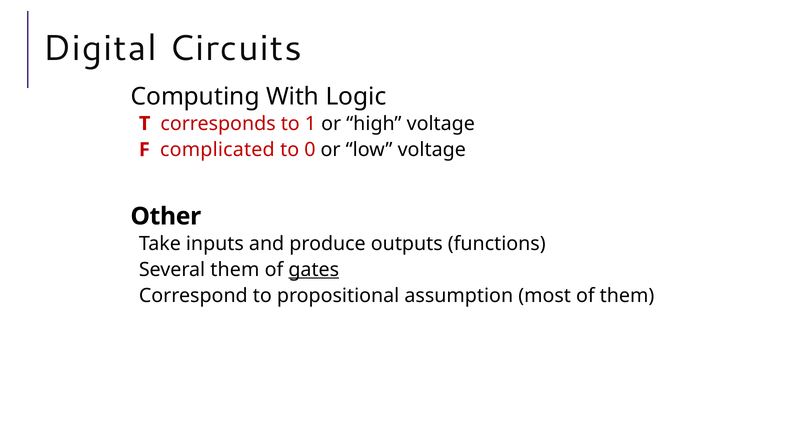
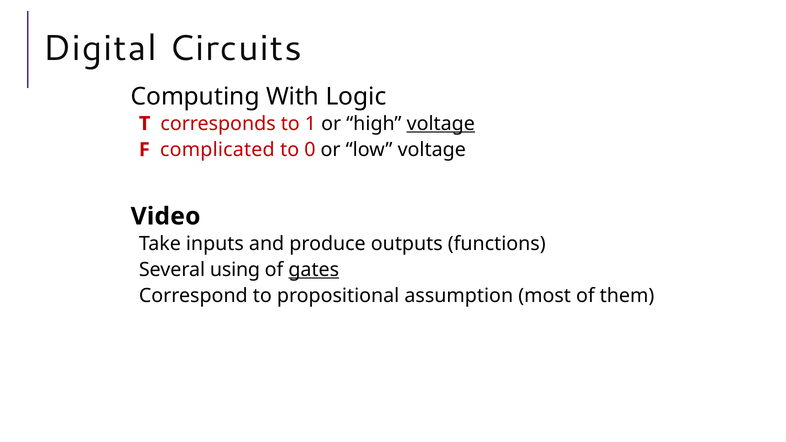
voltage at (441, 124) underline: none -> present
Other: Other -> Video
Several them: them -> using
